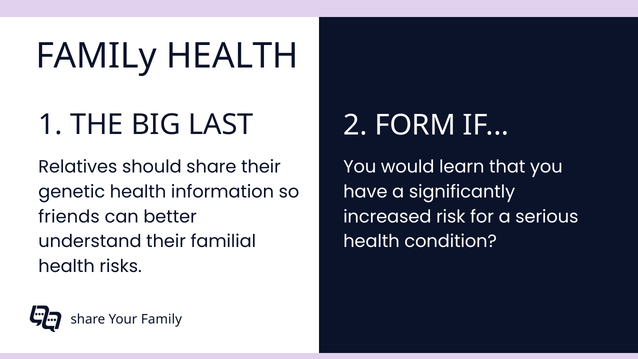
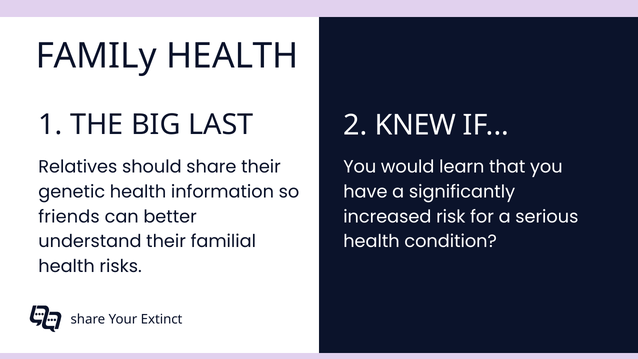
FORM: FORM -> KNEW
Your Family: Family -> Extinct
